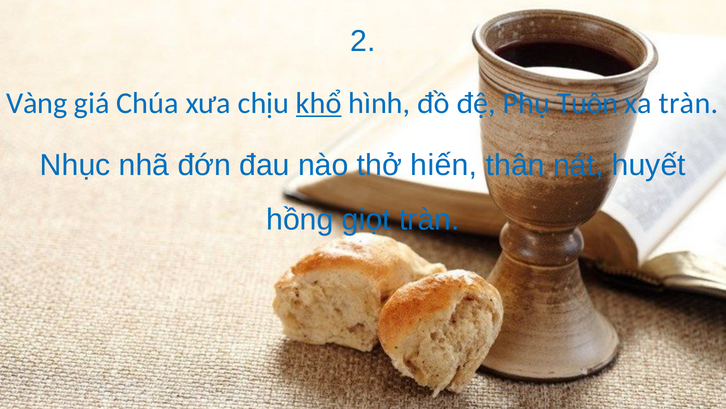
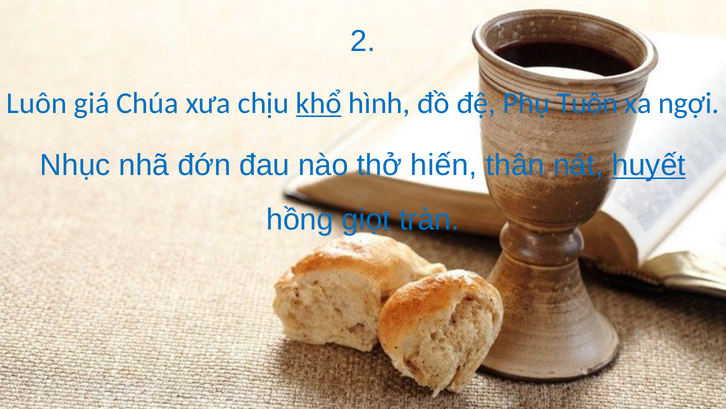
Vàng: Vàng -> Luôn
xa tràn: tràn -> ngợi
huyết underline: none -> present
